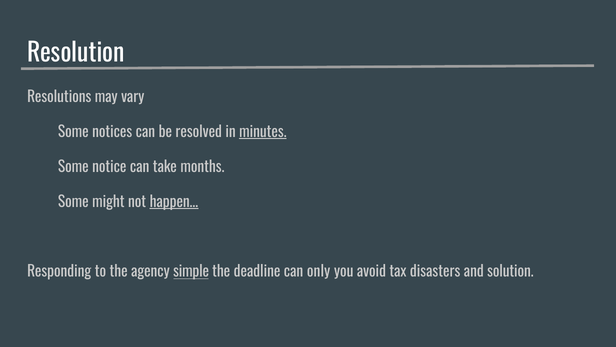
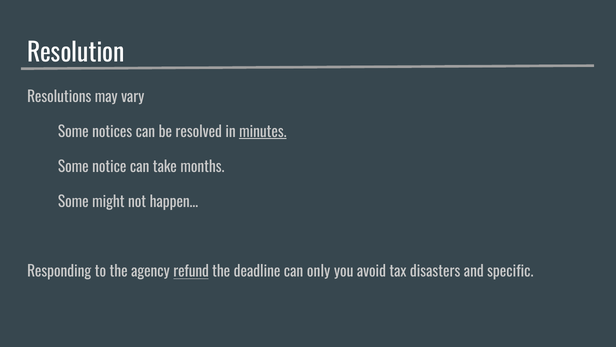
happen… underline: present -> none
simple: simple -> refund
solution: solution -> specific
